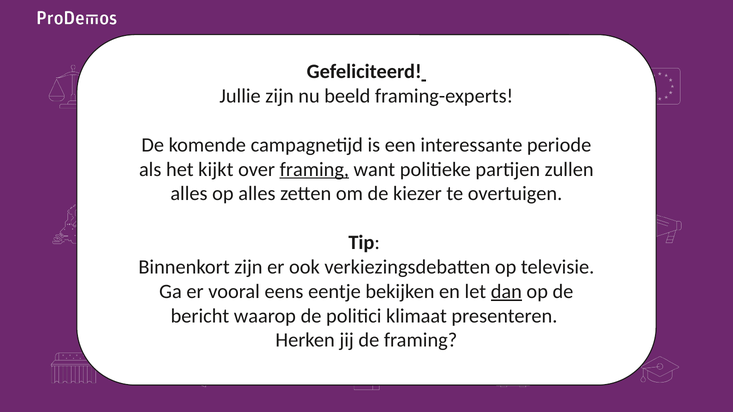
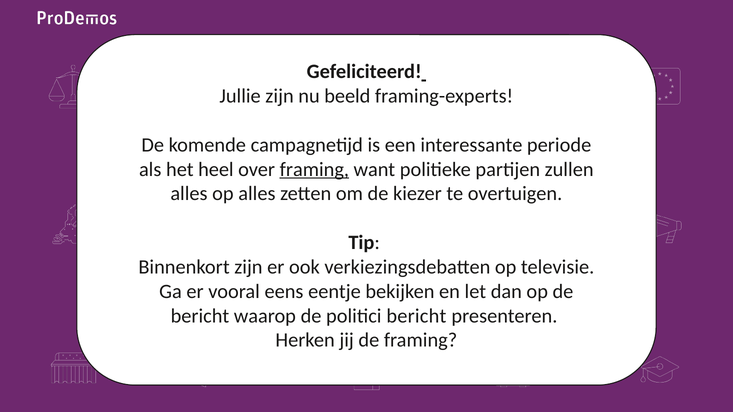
kijkt: kijkt -> heel
dan underline: present -> none
politici klimaat: klimaat -> bericht
